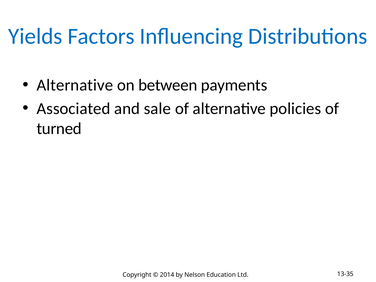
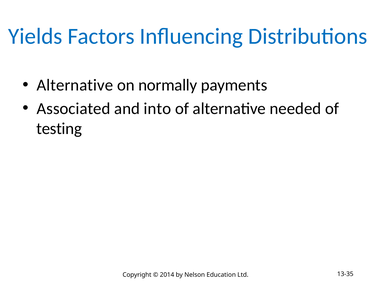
between: between -> normally
sale: sale -> into
policies: policies -> needed
turned: turned -> testing
